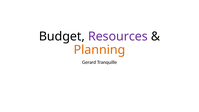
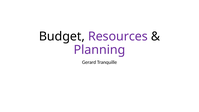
Planning colour: orange -> purple
